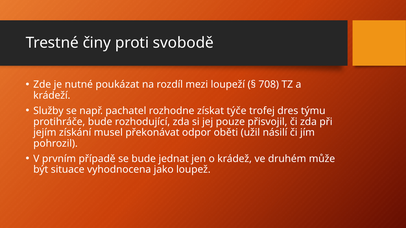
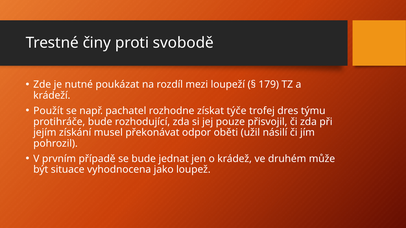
708: 708 -> 179
Služby: Služby -> Použít
